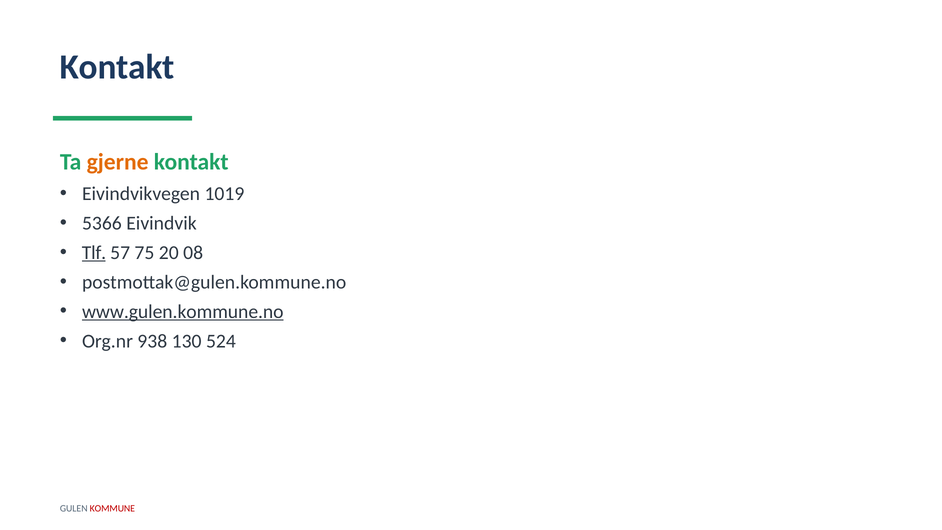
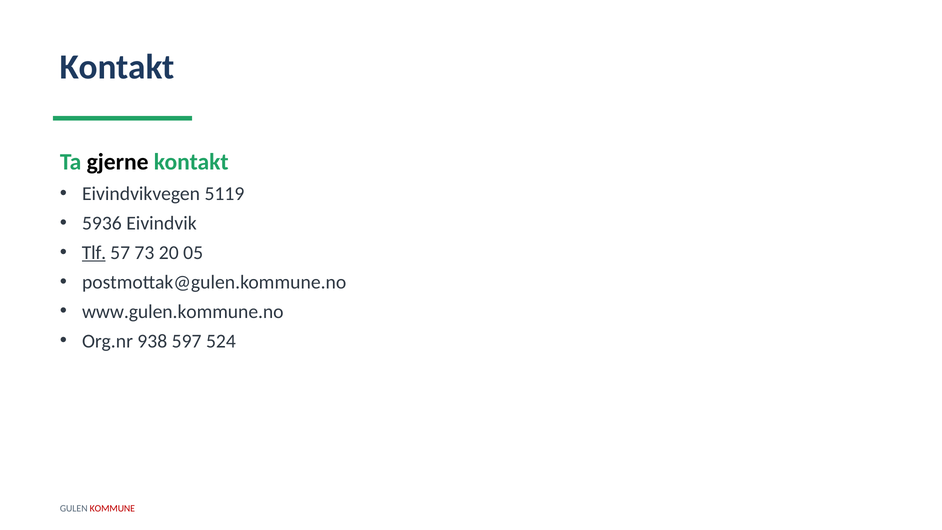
gjerne colour: orange -> black
1019: 1019 -> 5119
5366: 5366 -> 5936
75: 75 -> 73
08: 08 -> 05
www.gulen.kommune.no underline: present -> none
130: 130 -> 597
